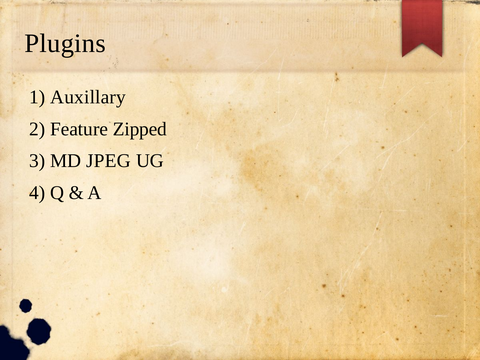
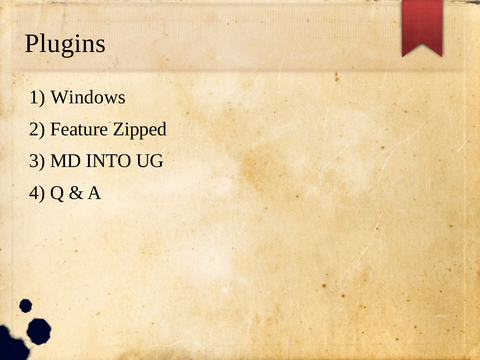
Auxillary: Auxillary -> Windows
JPEG: JPEG -> INTO
